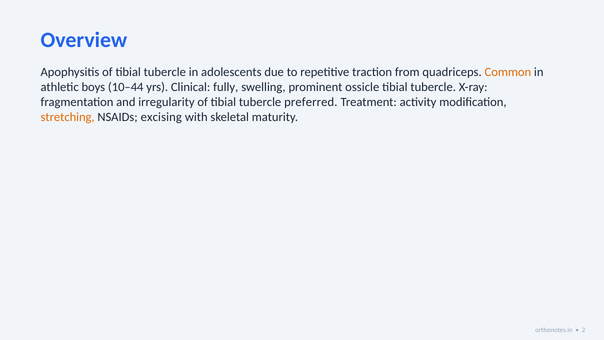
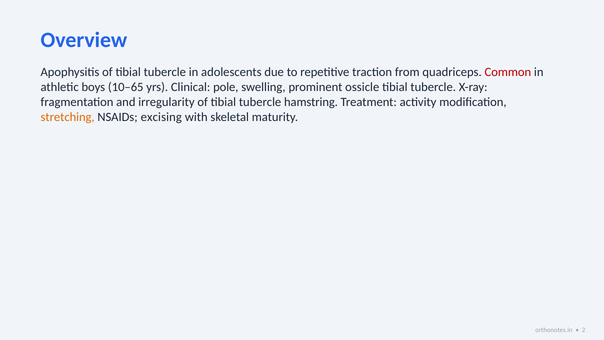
Common colour: orange -> red
10–44: 10–44 -> 10–65
fully: fully -> pole
preferred: preferred -> hamstring
